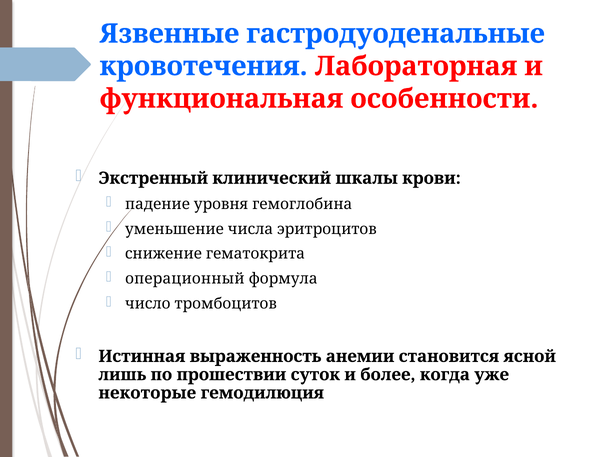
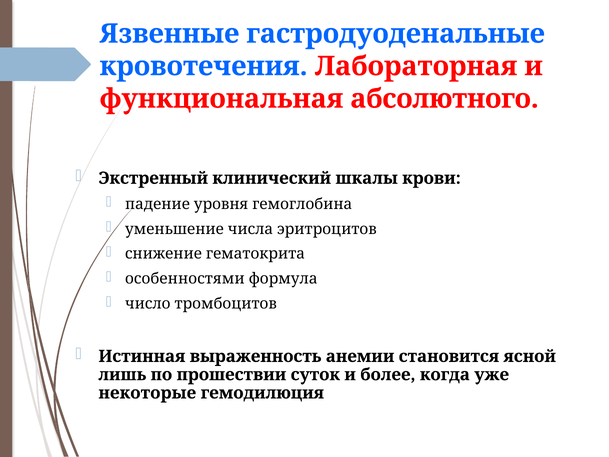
особенности: особенности -> абсолютного
операционный: операционный -> особенностями
